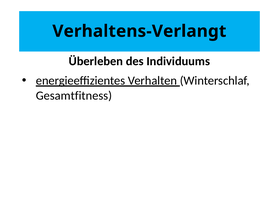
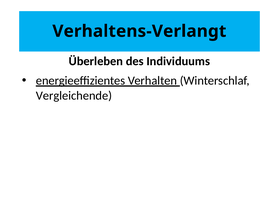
Gesamtfitness: Gesamtfitness -> Vergleichende
